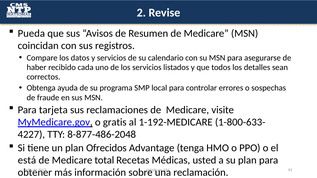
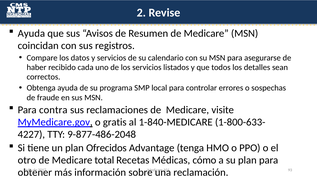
Pueda at (31, 34): Pueda -> Ayuda
tarjeta: tarjeta -> contra
1-192-MEDICARE: 1-192-MEDICARE -> 1-840-MEDICARE
8-877-486-2048: 8-877-486-2048 -> 9-877-486-2048
está: está -> otro
usted: usted -> cómo
